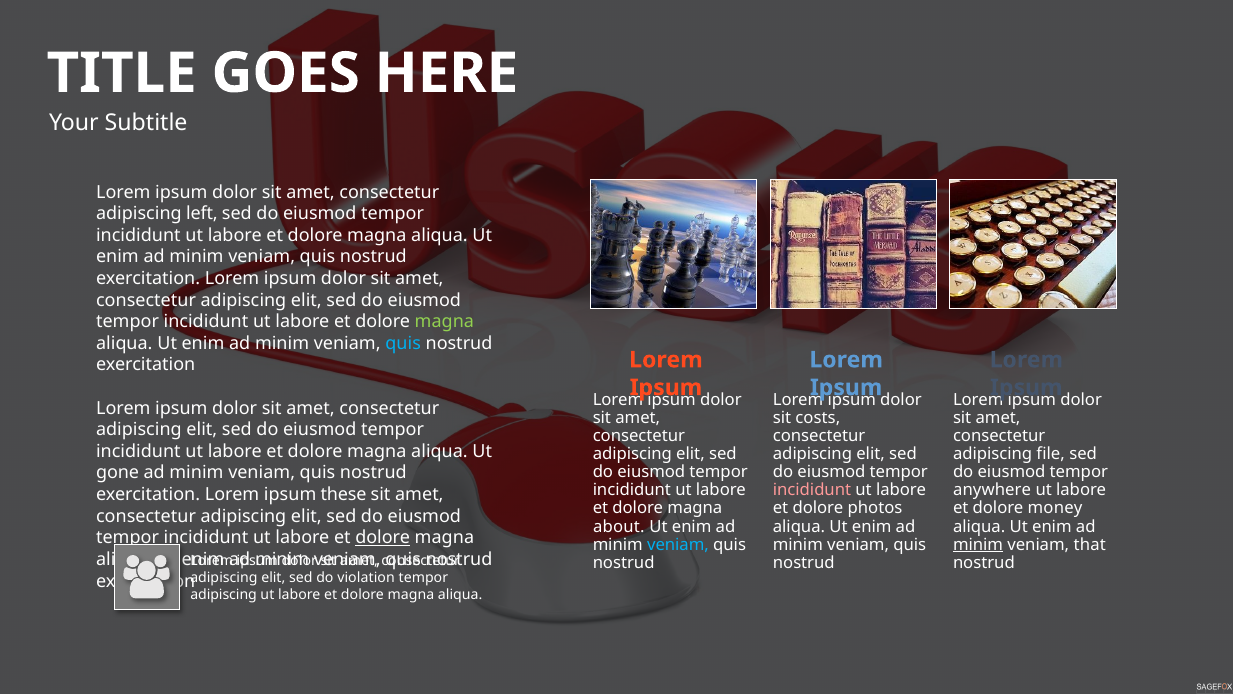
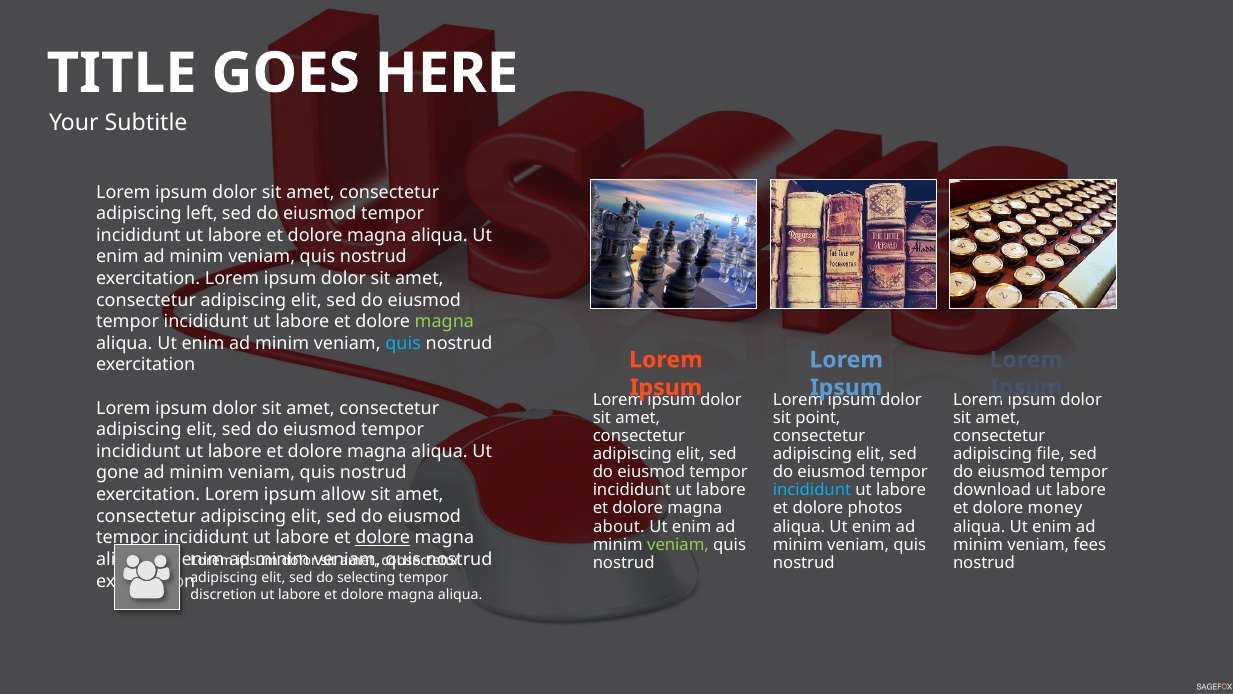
costs: costs -> point
incididunt at (812, 490) colour: pink -> light blue
anywhere: anywhere -> download
these: these -> allow
veniam at (678, 544) colour: light blue -> light green
minim at (978, 544) underline: present -> none
that: that -> fees
violation: violation -> selecting
adipiscing at (224, 594): adipiscing -> discretion
